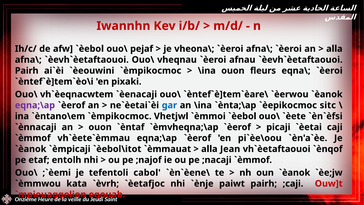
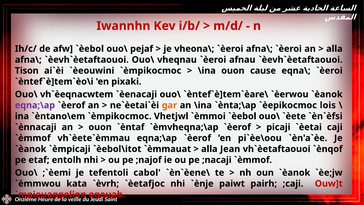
Pairh at (27, 71): Pairh -> Tison
fleurs: fleurs -> cause
gar colour: blue -> orange
sitc: sitc -> lois
